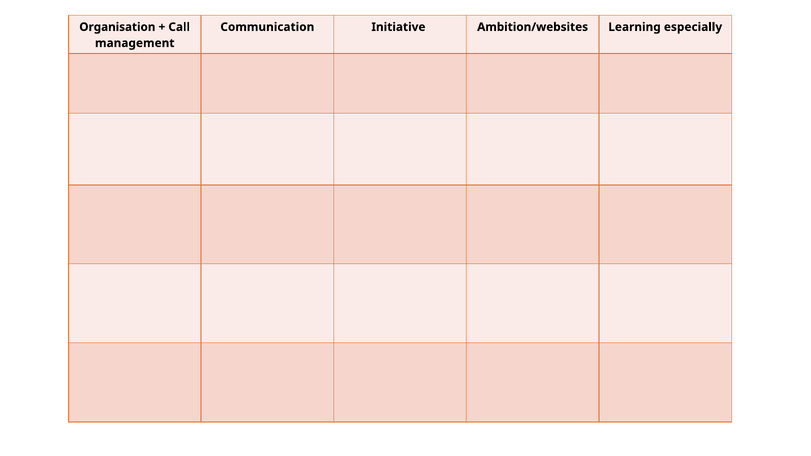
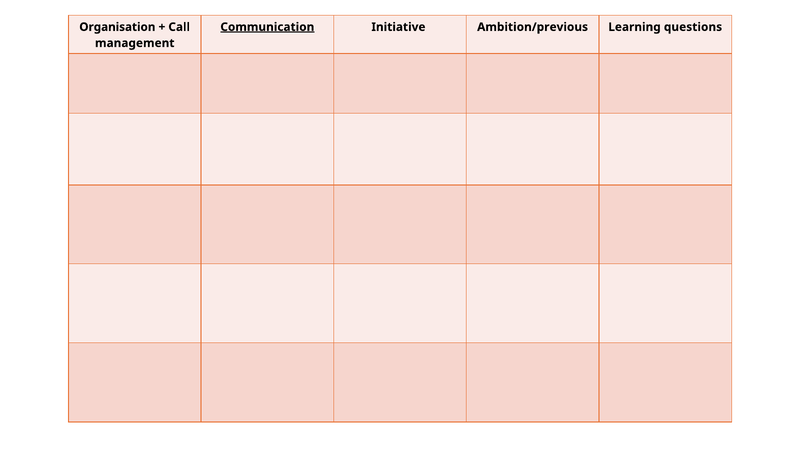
Communication underline: none -> present
Ambition/websites: Ambition/websites -> Ambition/previous
especially: especially -> questions
